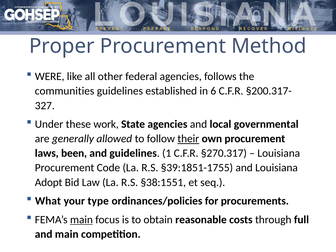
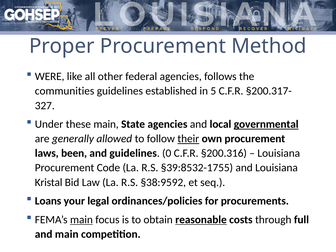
6: 6 -> 5
these work: work -> main
governmental underline: none -> present
1: 1 -> 0
§270.317: §270.317 -> §200.316
§39:1851-1755: §39:1851-1755 -> §39:8532-1755
Adopt: Adopt -> Kristal
§38:1551: §38:1551 -> §38:9592
What: What -> Loans
type: type -> legal
reasonable underline: none -> present
